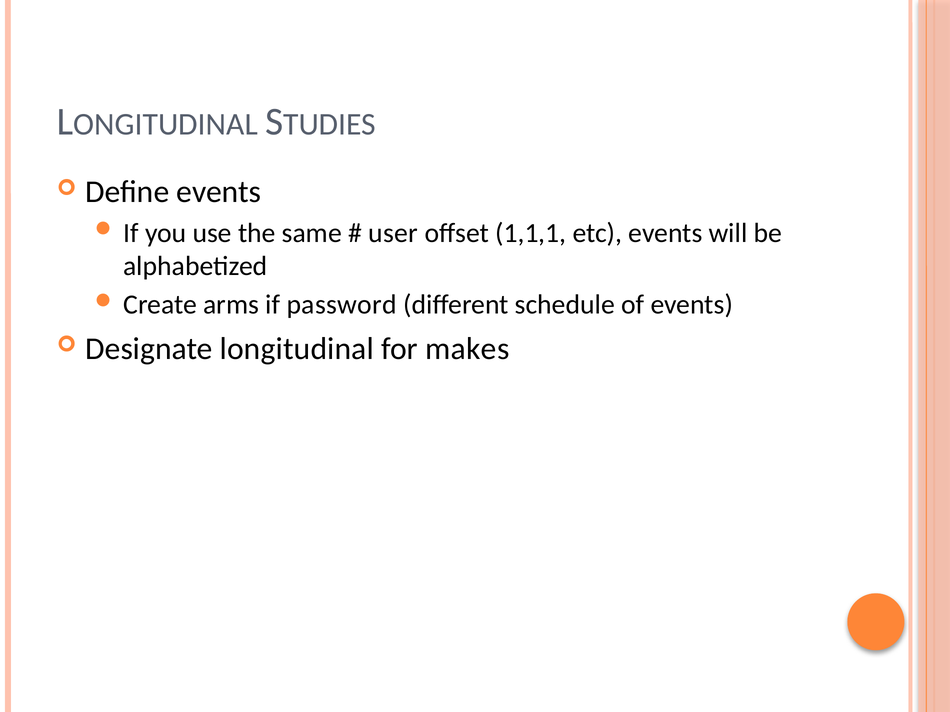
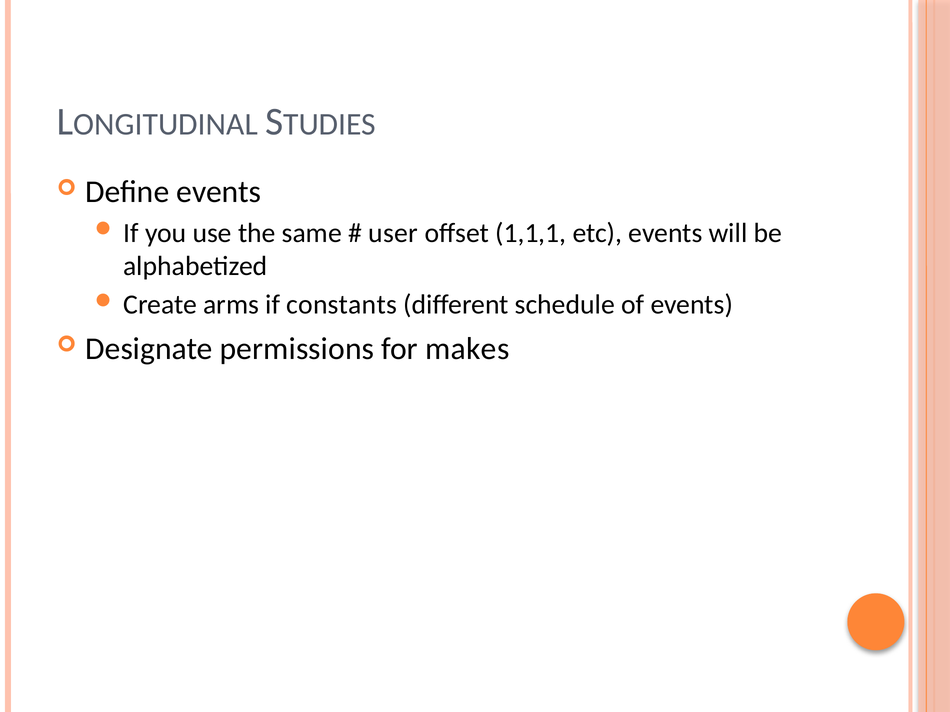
password: password -> constants
longitudinal: longitudinal -> permissions
